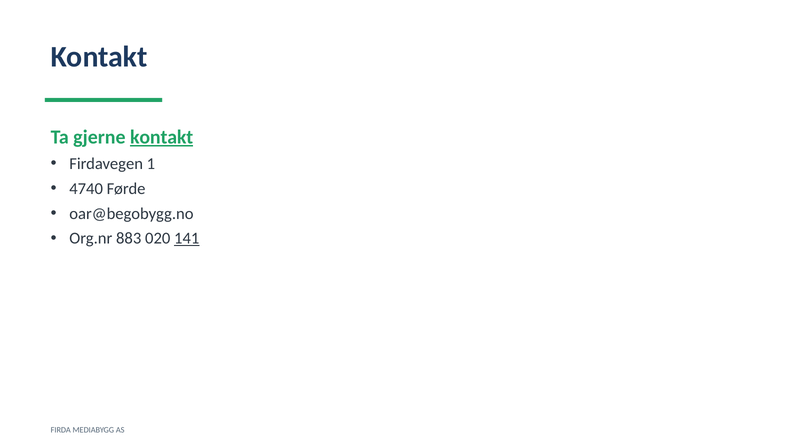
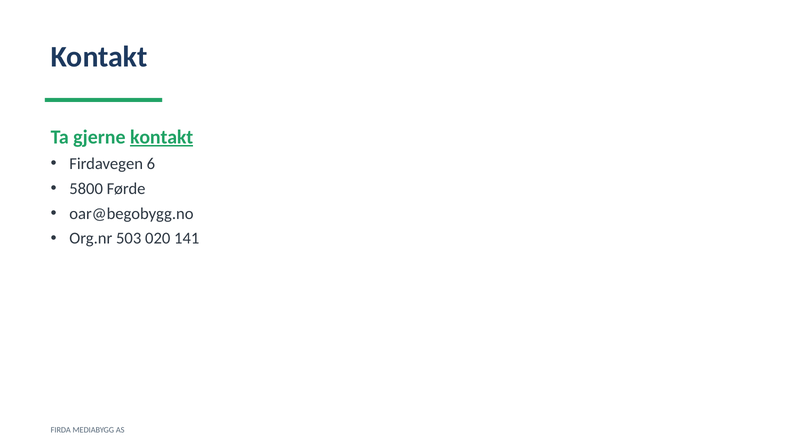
1: 1 -> 6
4740: 4740 -> 5800
883: 883 -> 503
141 underline: present -> none
